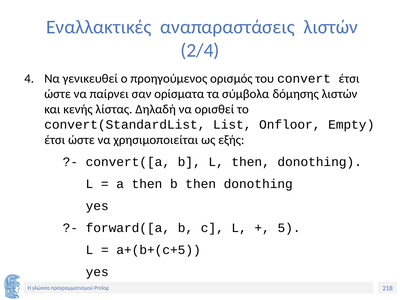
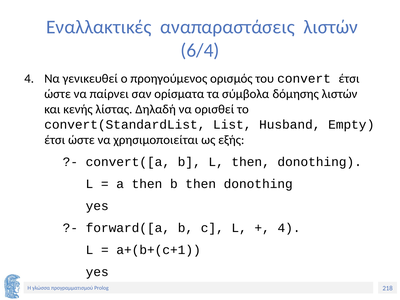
2/4: 2/4 -> 6/4
Onfloor: Onfloor -> Husband
5 at (289, 228): 5 -> 4
a+(b+(c+5: a+(b+(c+5 -> a+(b+(c+1
